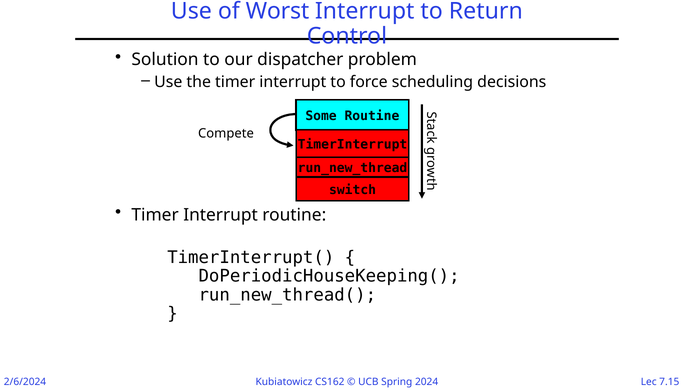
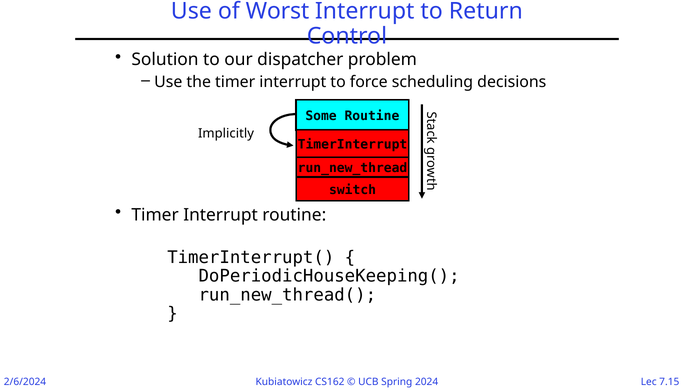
Compete: Compete -> Implicitly
